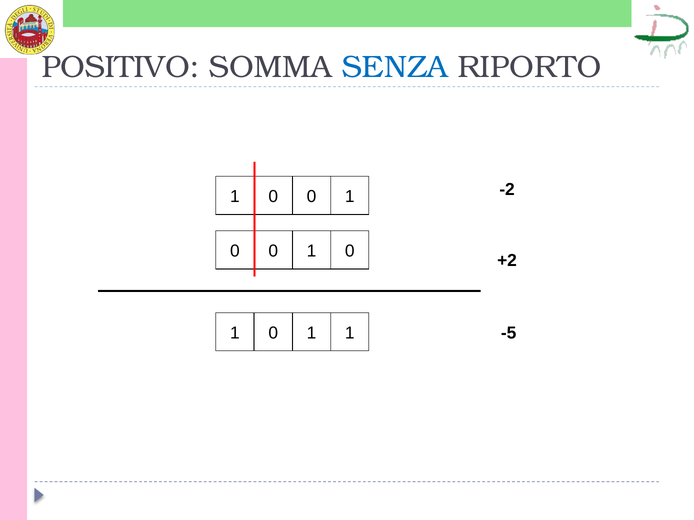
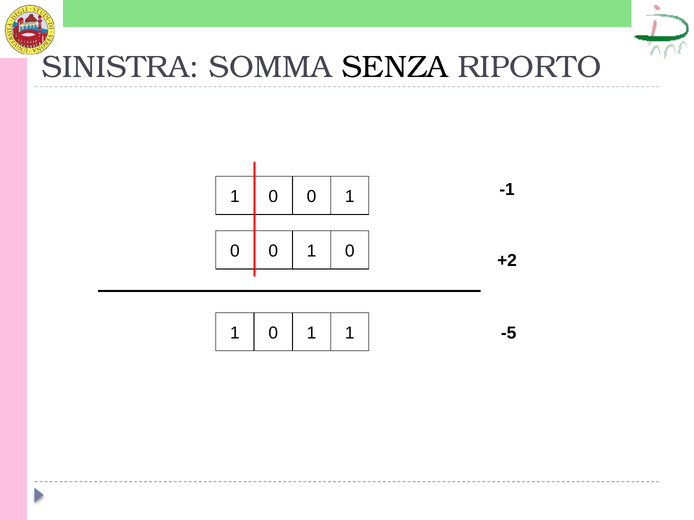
POSITIVO: POSITIVO -> SINISTRA
SENZA colour: blue -> black
-2: -2 -> -1
